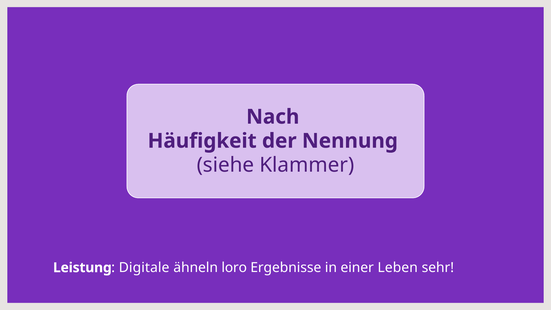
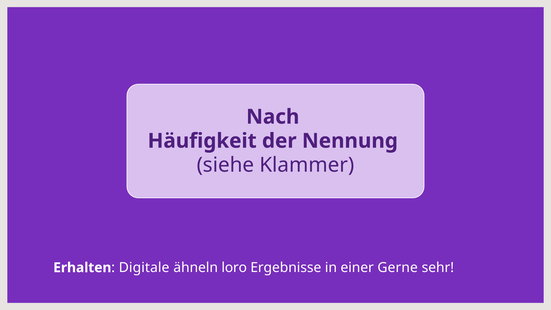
Leistung: Leistung -> Erhalten
Leben: Leben -> Gerne
